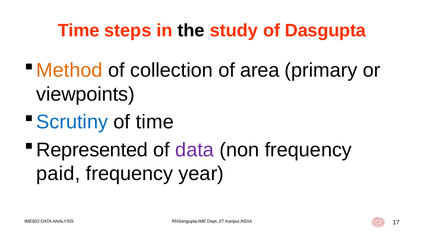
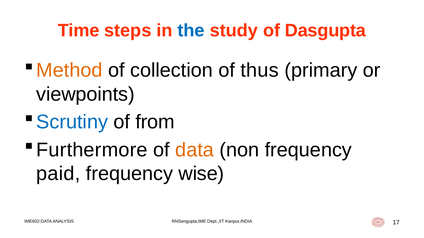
the colour: black -> blue
area: area -> thus
of time: time -> from
Represented: Represented -> Furthermore
data colour: purple -> orange
year: year -> wise
